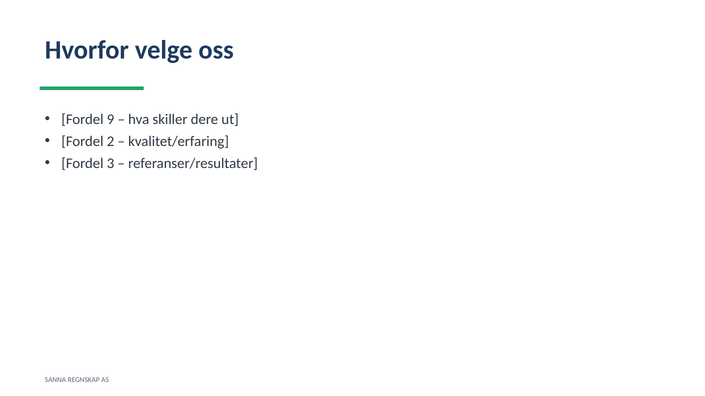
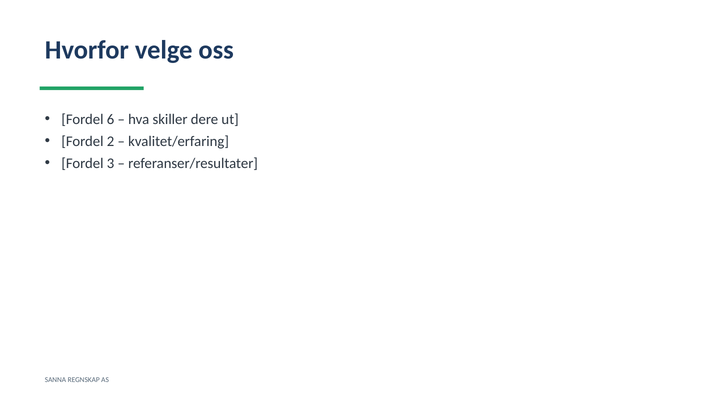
9: 9 -> 6
